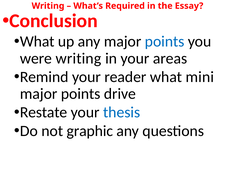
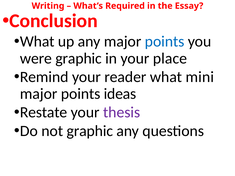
were writing: writing -> graphic
areas: areas -> place
drive: drive -> ideas
thesis colour: blue -> purple
